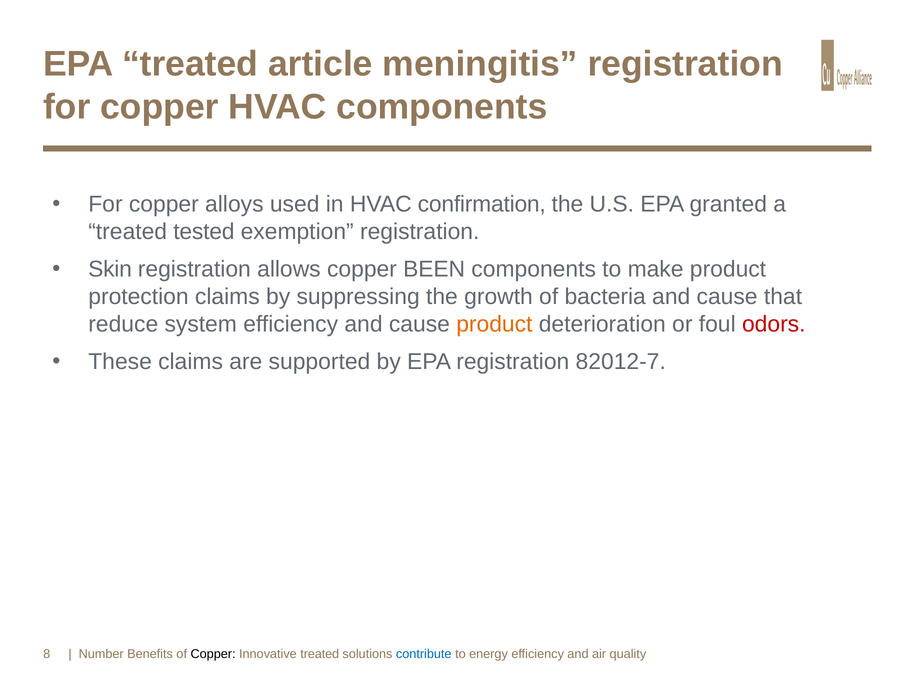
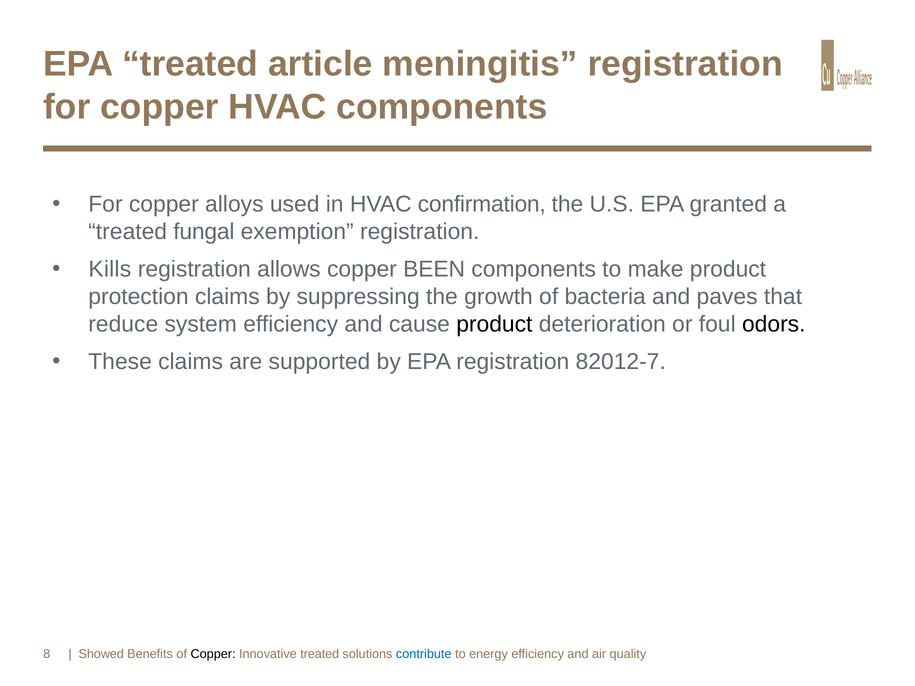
tested: tested -> fungal
Skin: Skin -> Kills
bacteria and cause: cause -> paves
product at (494, 324) colour: orange -> black
odors colour: red -> black
Number: Number -> Showed
